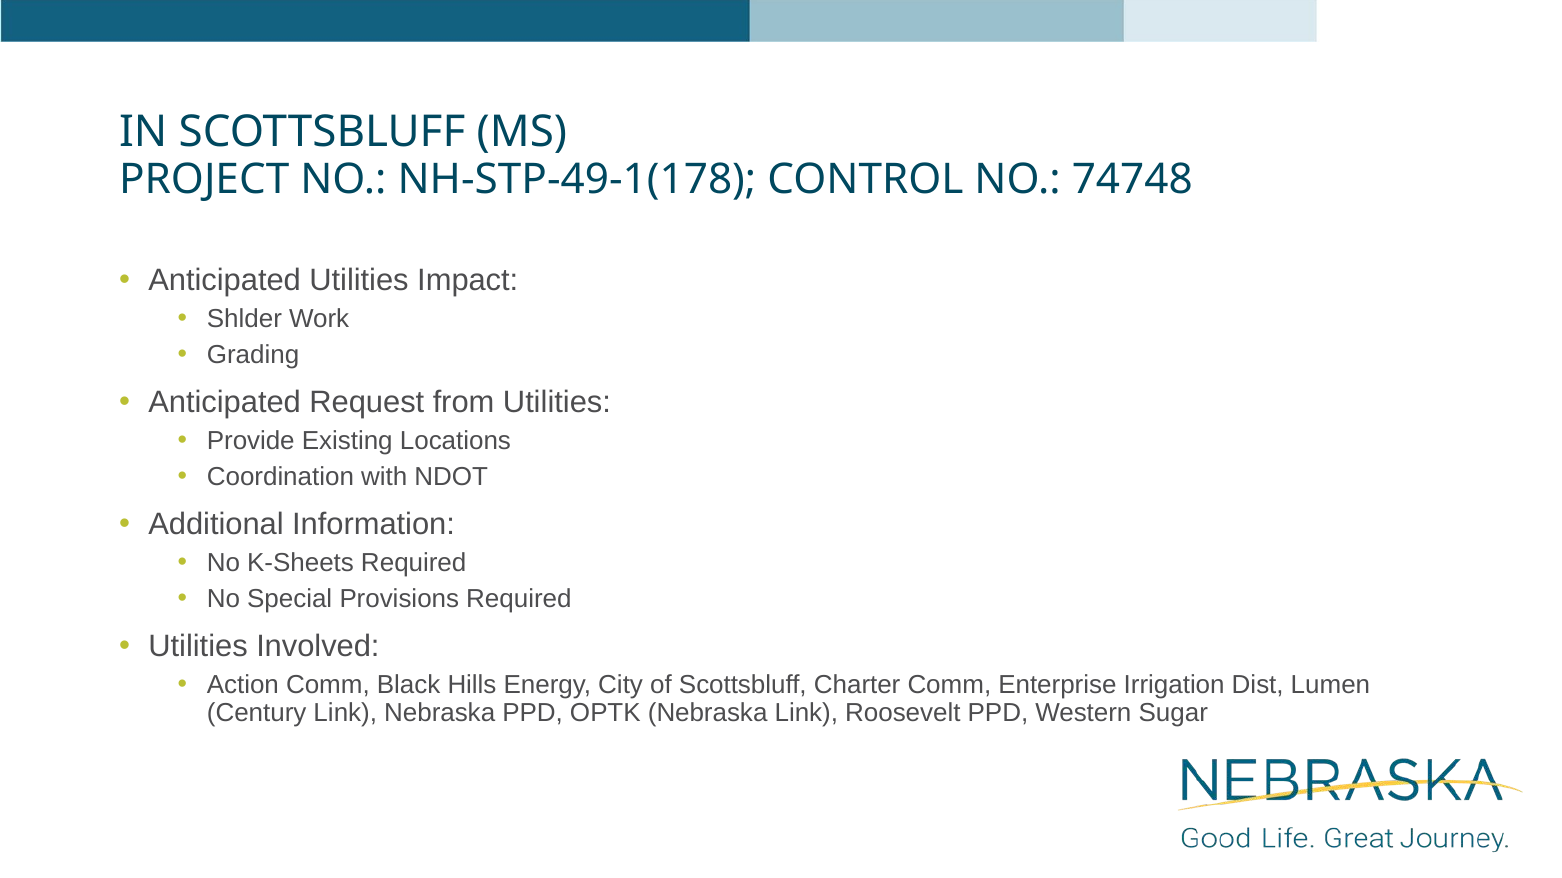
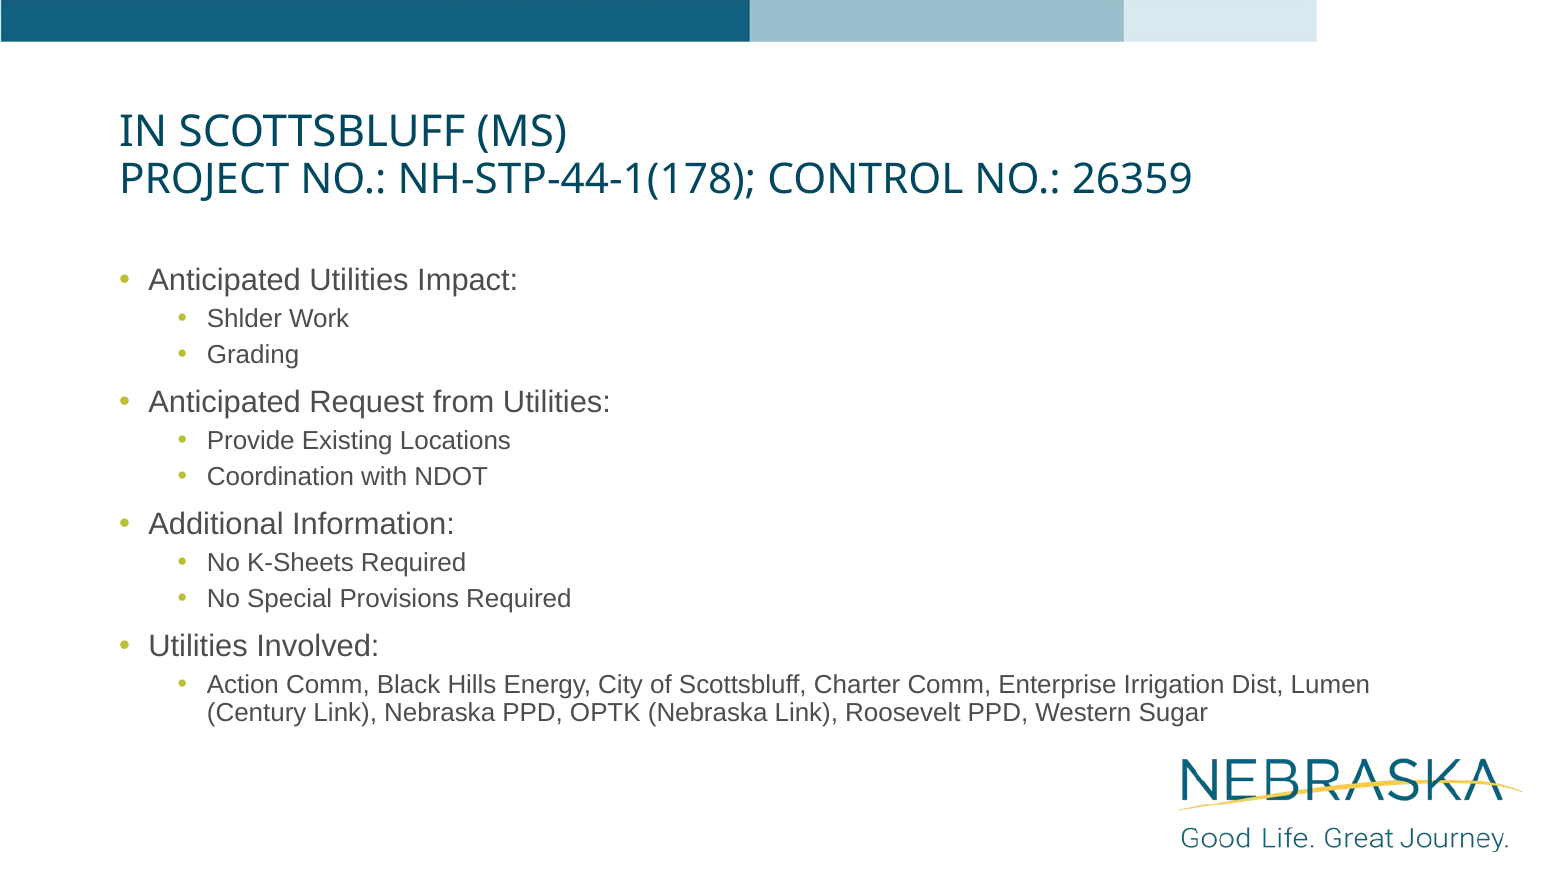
NH-STP-49-1(178: NH-STP-49-1(178 -> NH-STP-44-1(178
74748: 74748 -> 26359
